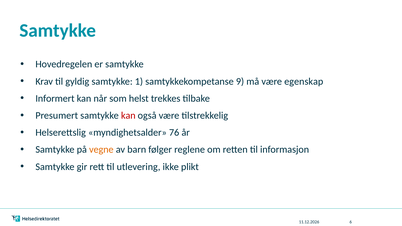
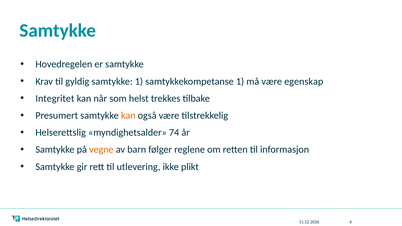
samtykkekompetanse 9: 9 -> 1
Informert: Informert -> Integritet
kan at (128, 116) colour: red -> orange
76: 76 -> 74
